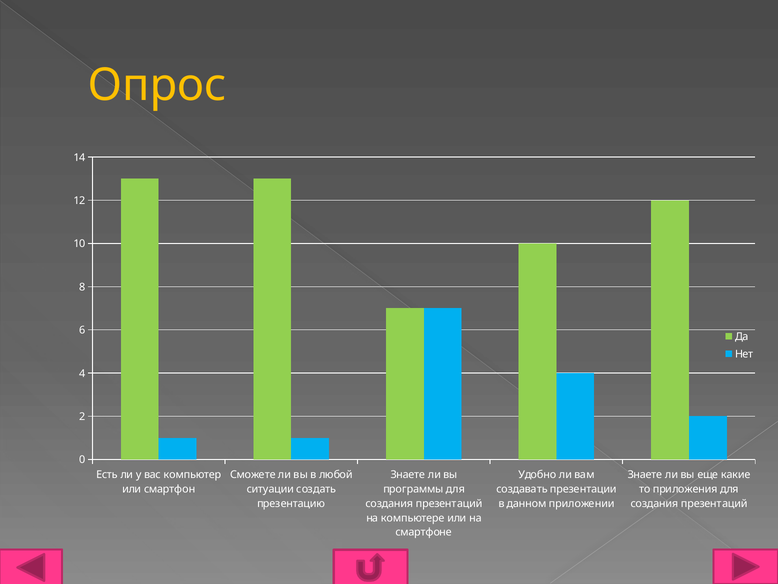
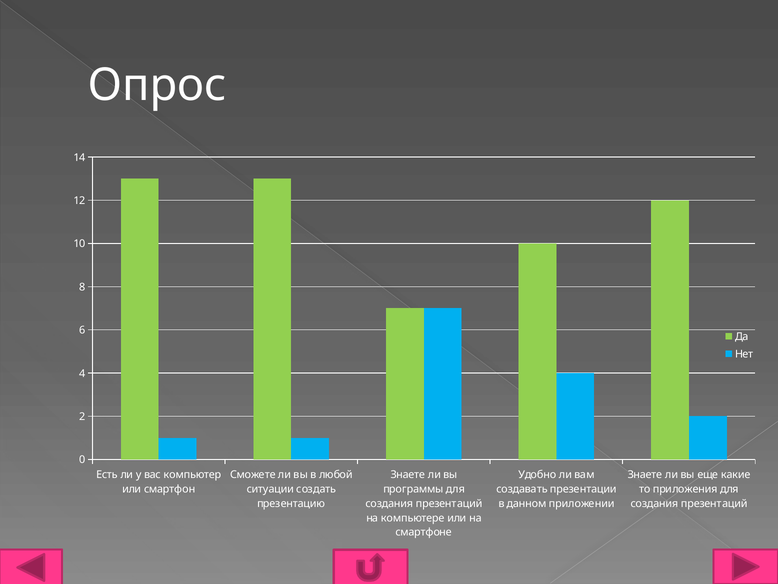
Опрос colour: yellow -> white
